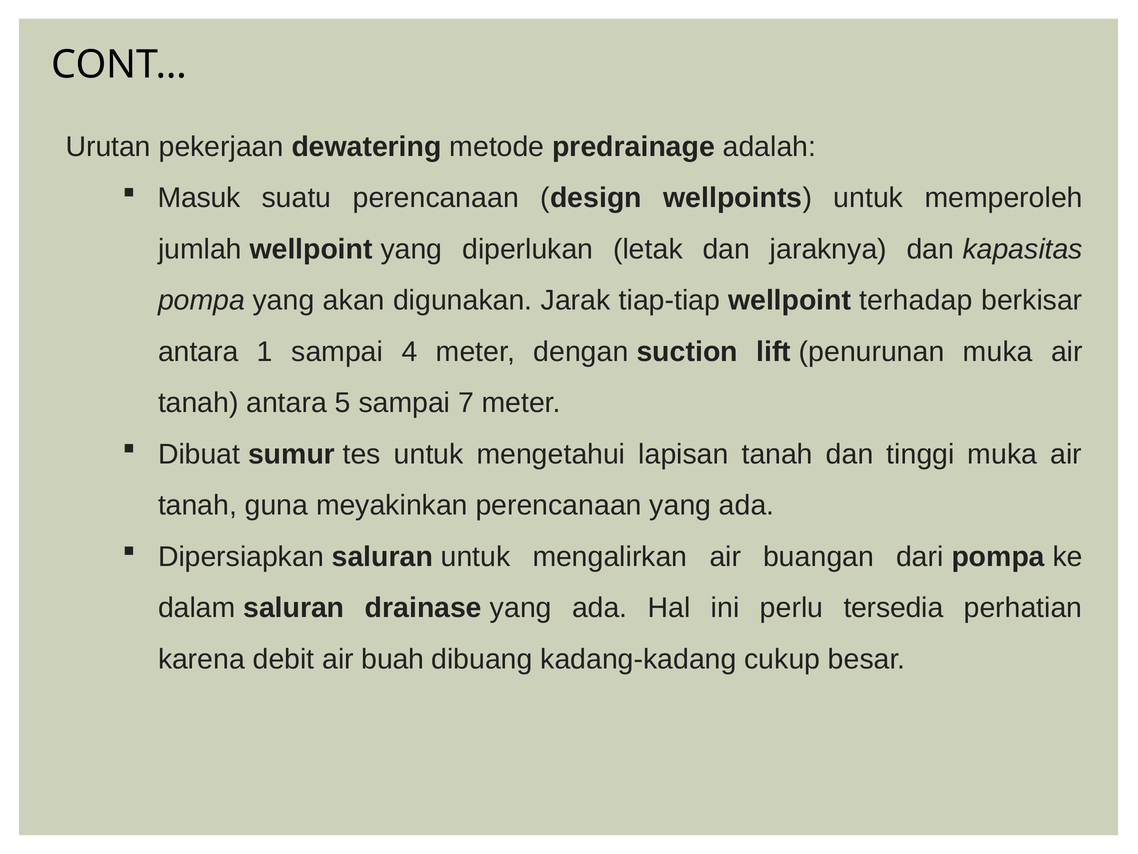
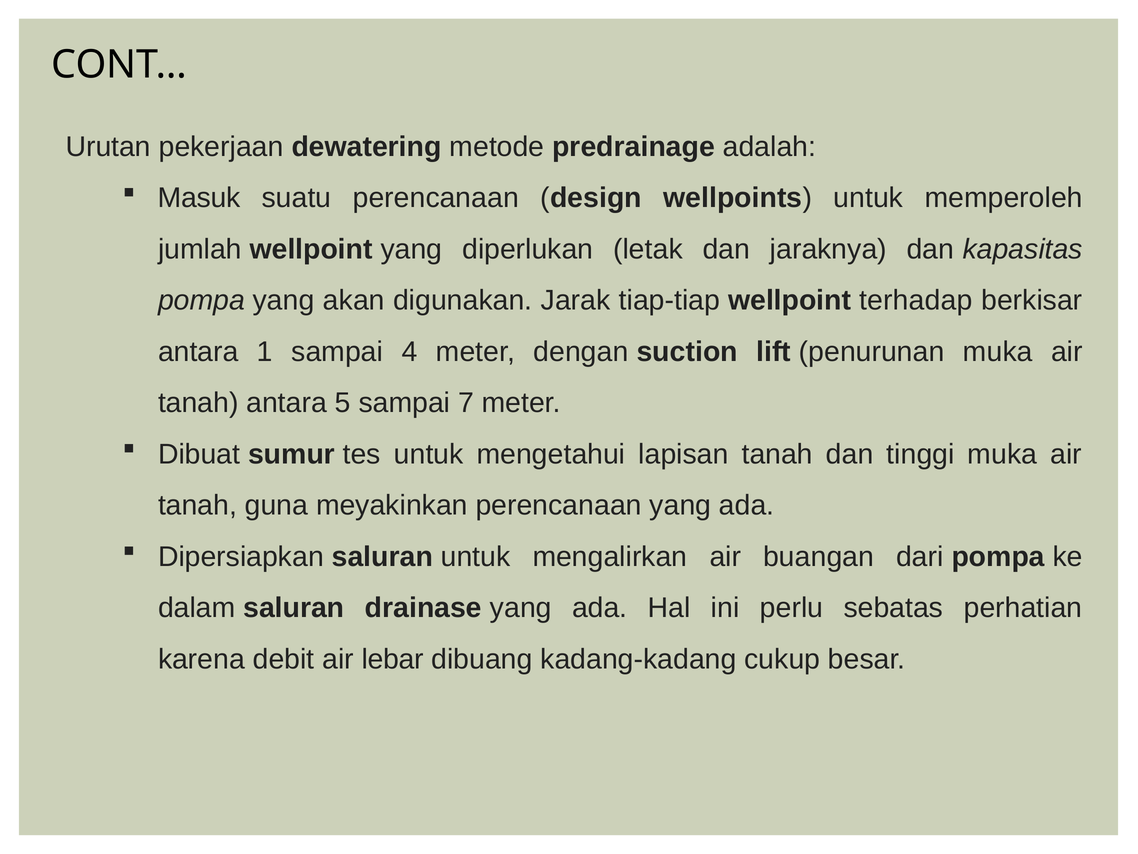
tersedia: tersedia -> sebatas
buah: buah -> lebar
